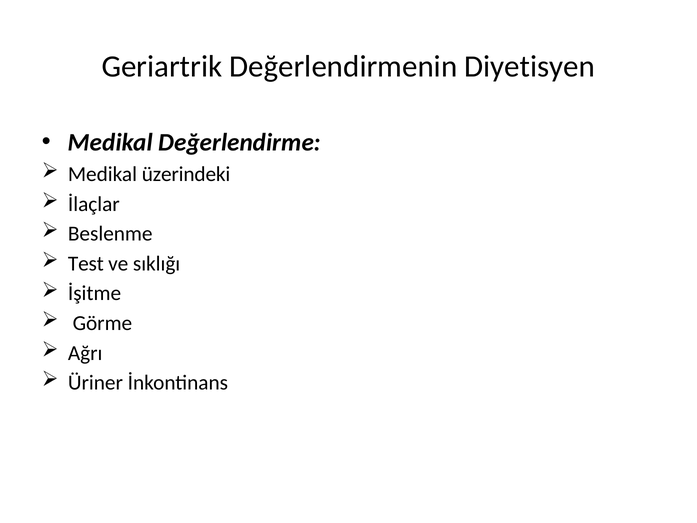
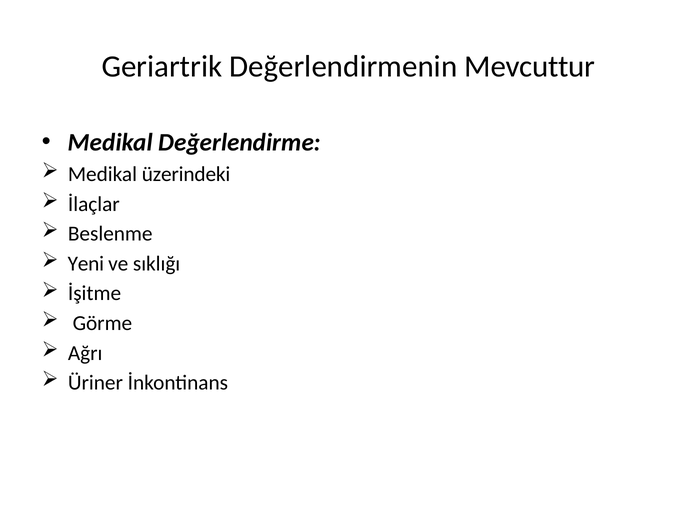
Diyetisyen: Diyetisyen -> Mevcuttur
Test: Test -> Yeni
